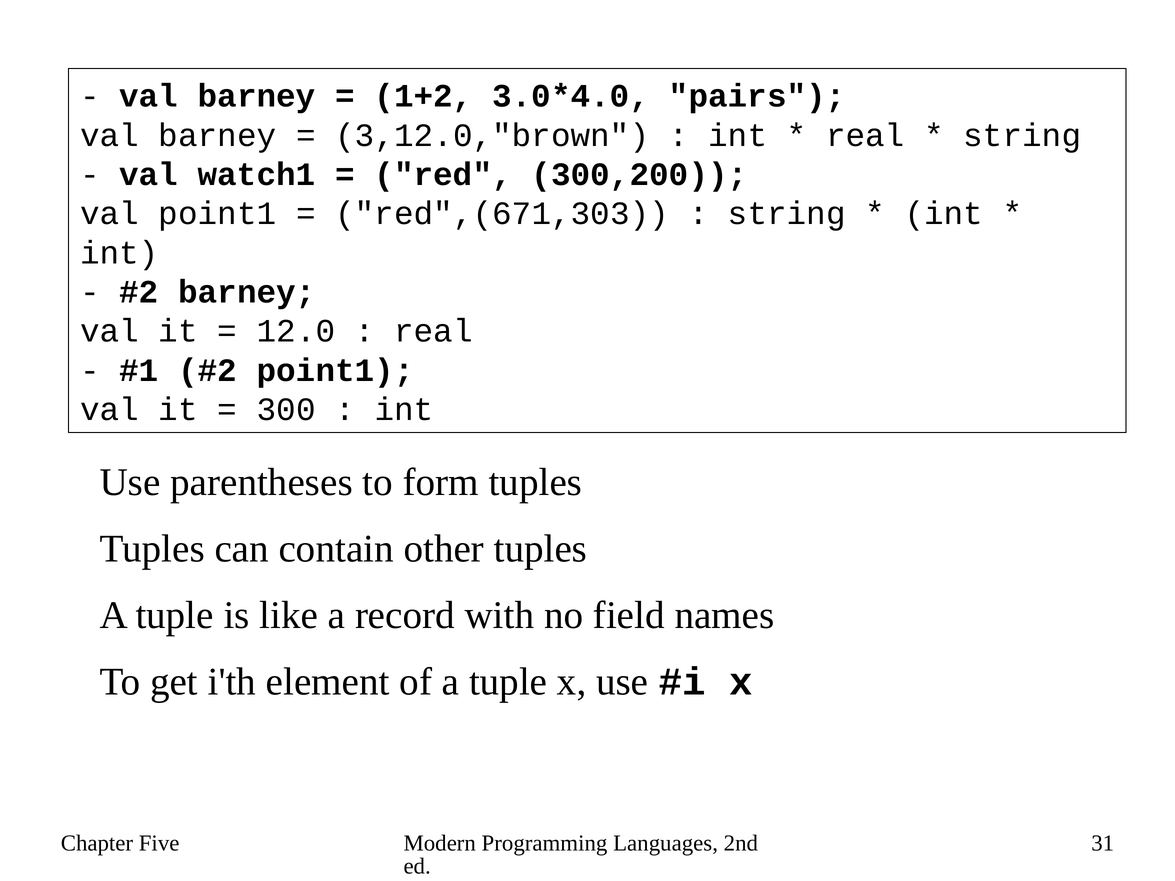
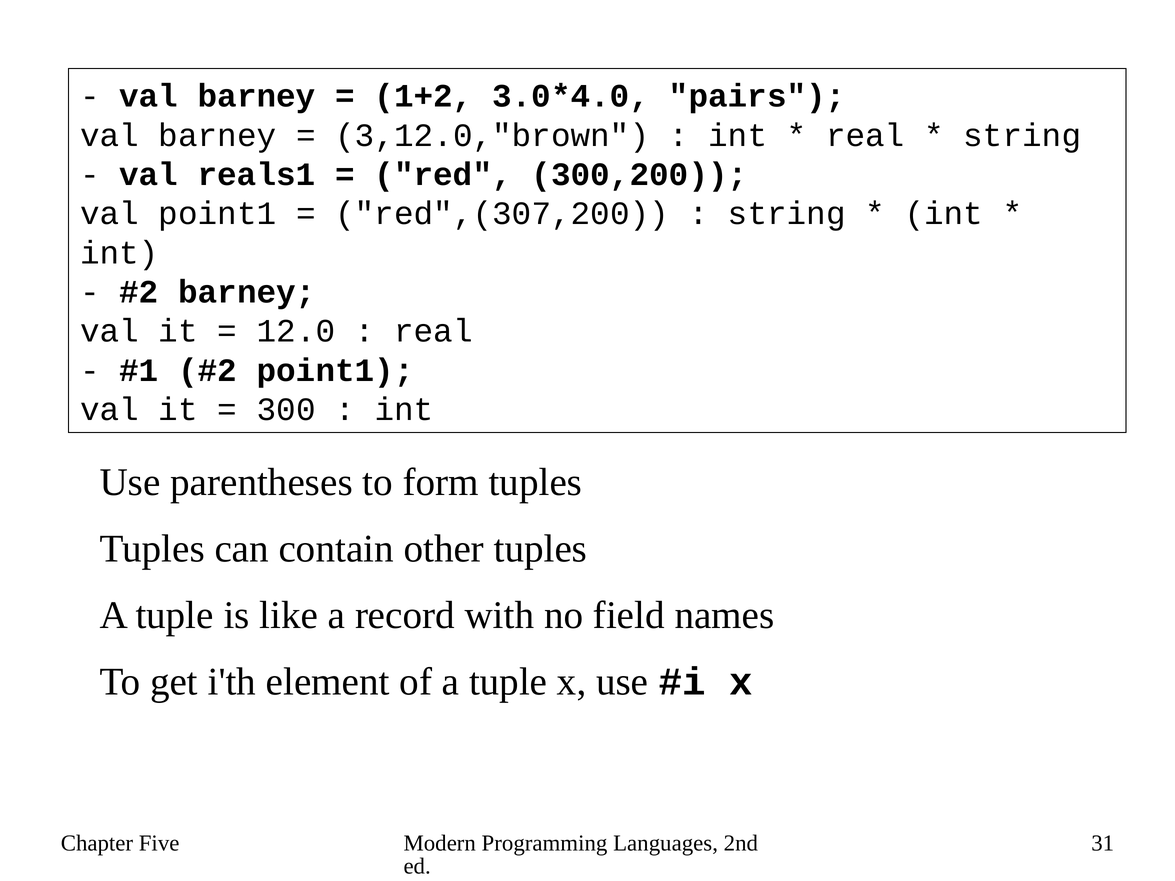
watch1: watch1 -> reals1
red",(671,303: red",(671,303 -> red",(307,200
